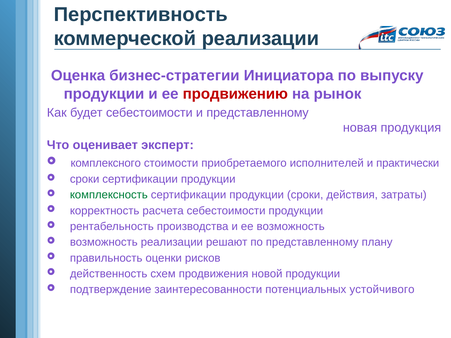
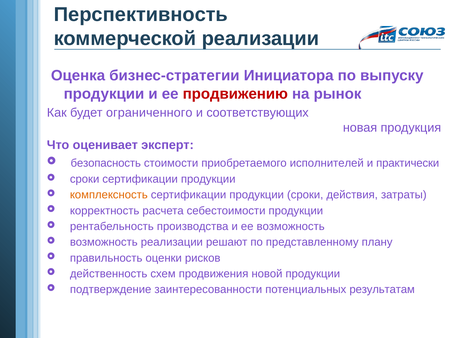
будет себестоимости: себестоимости -> ограниченного
и представленному: представленному -> соответствующих
комплексного: комплексного -> безопасность
комплексность colour: green -> orange
устойчивого: устойчивого -> результатам
